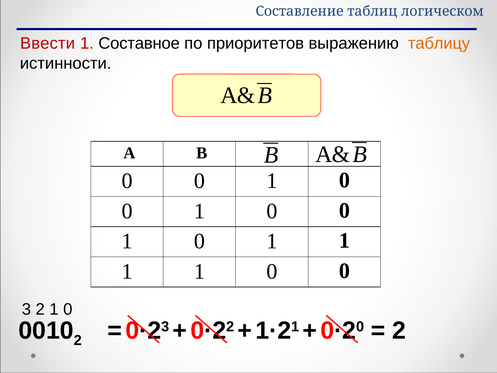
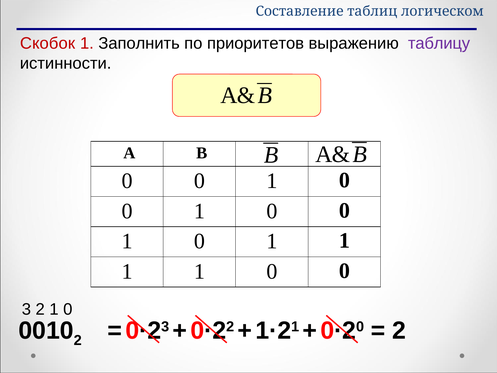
Ввести: Ввести -> Скобок
Составное: Составное -> Заполнить
таблицу colour: orange -> purple
